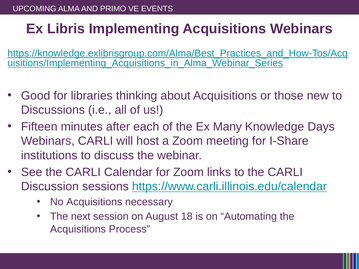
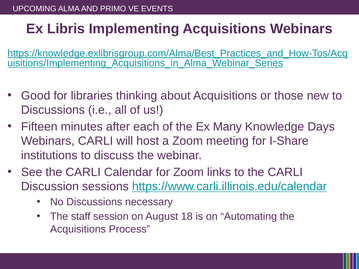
No Acquisitions: Acquisitions -> Discussions
next: next -> staff
